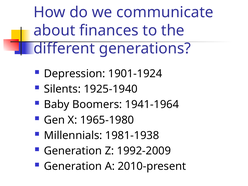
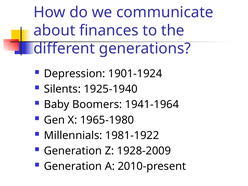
1981-1938: 1981-1938 -> 1981-1922
1992-2009: 1992-2009 -> 1928-2009
